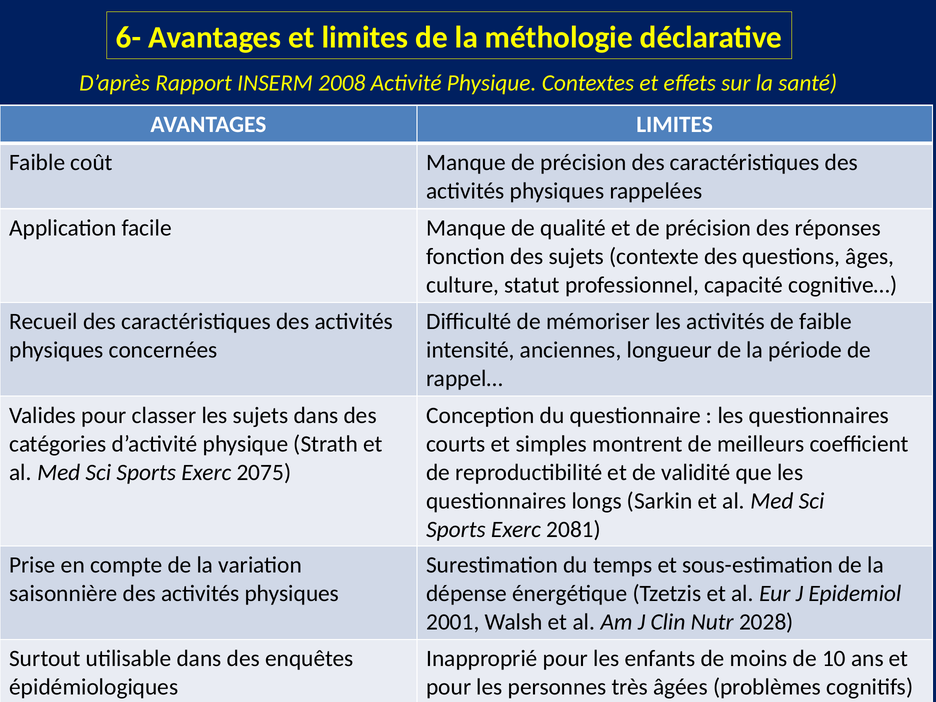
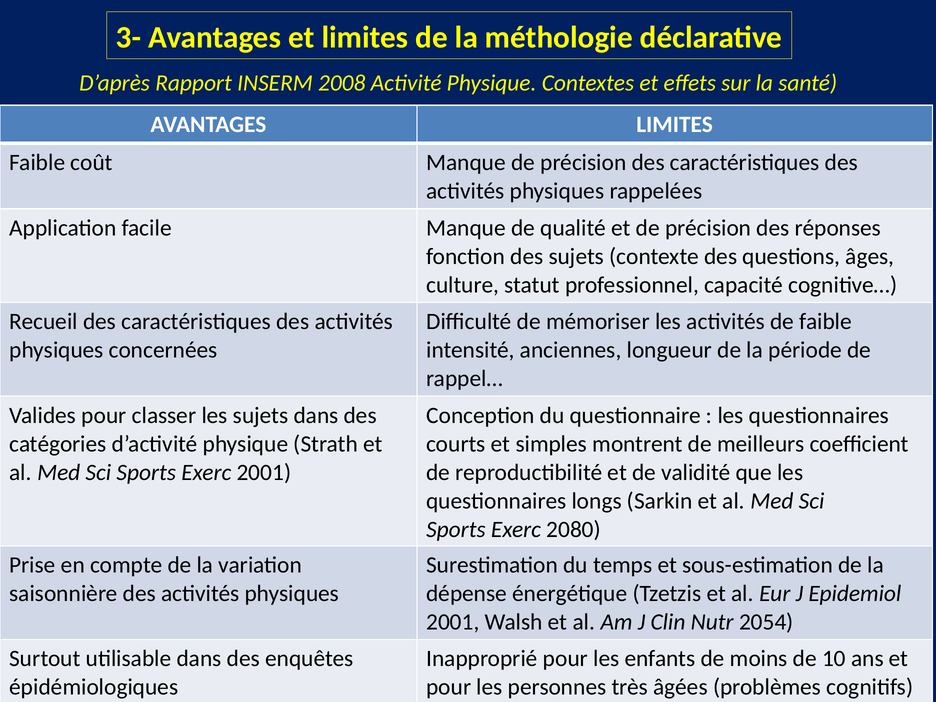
6-: 6- -> 3-
Exerc 2075: 2075 -> 2001
2081: 2081 -> 2080
2028: 2028 -> 2054
